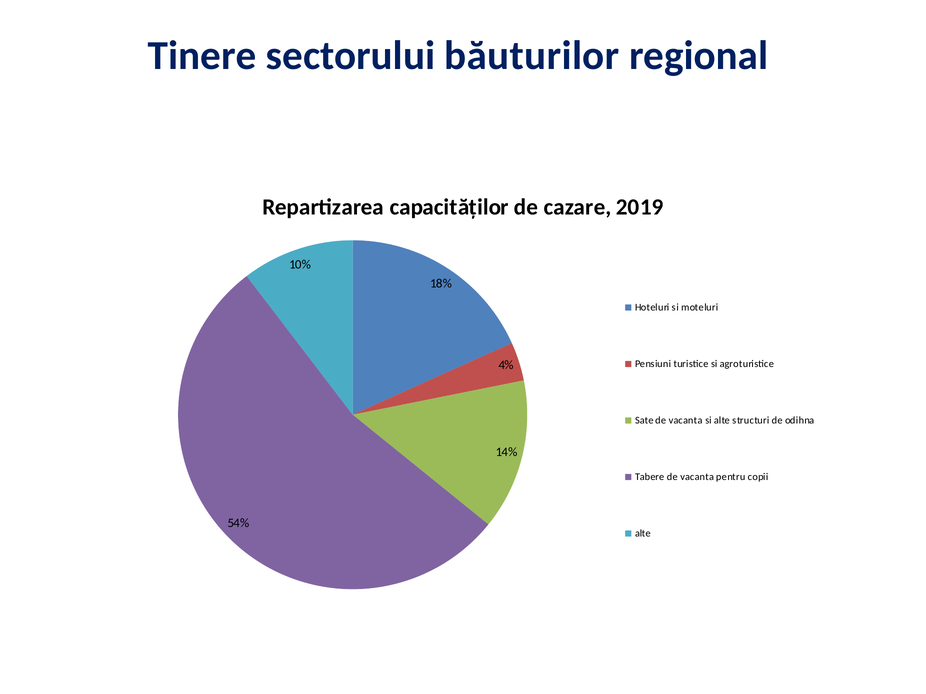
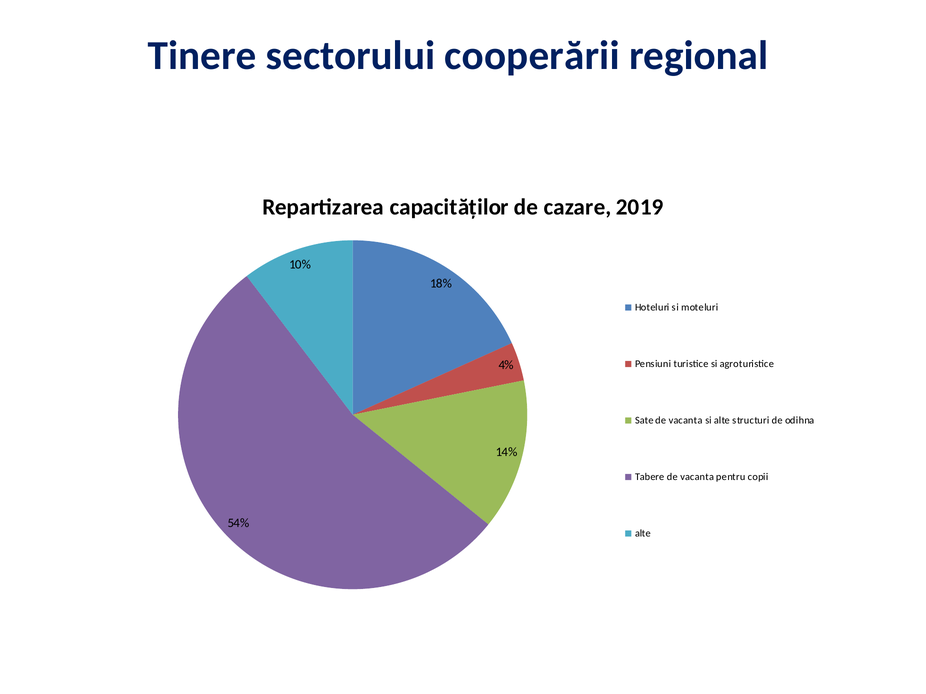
băuturilor: băuturilor -> cooperării
